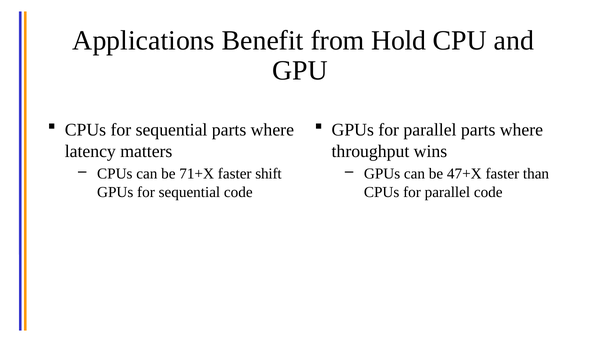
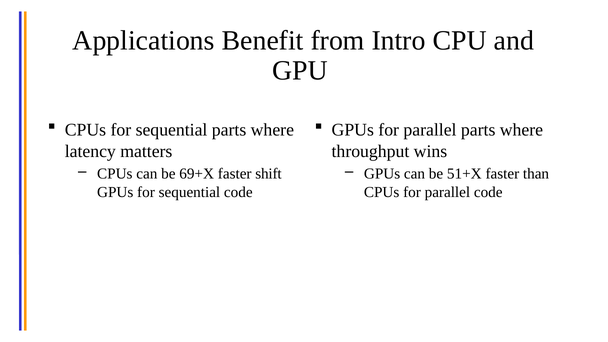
Hold: Hold -> Intro
71+X: 71+X -> 69+X
47+X: 47+X -> 51+X
